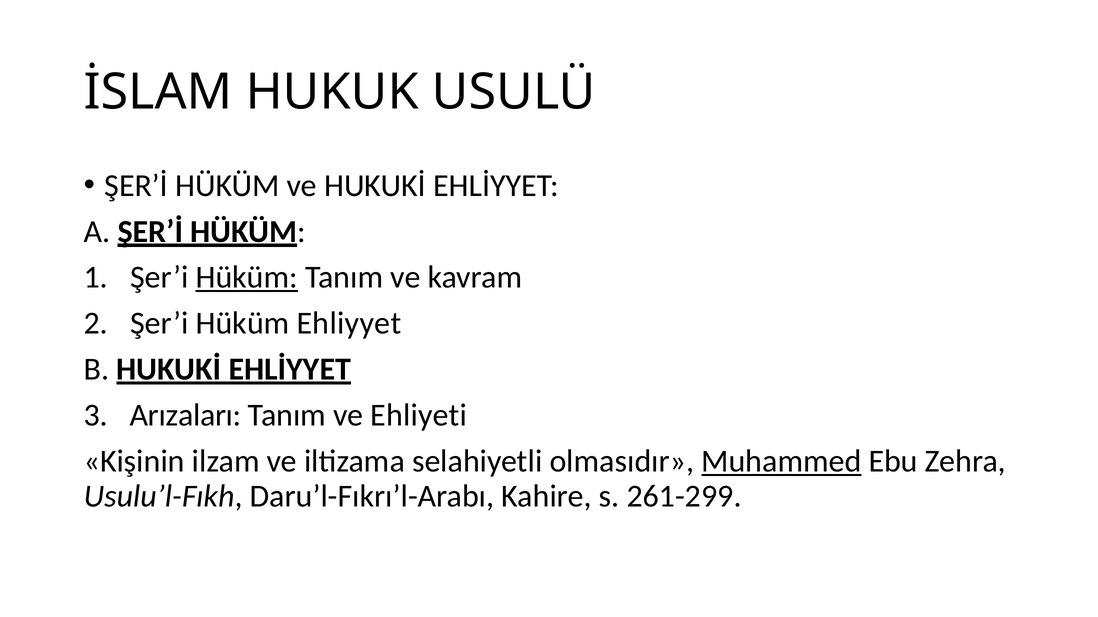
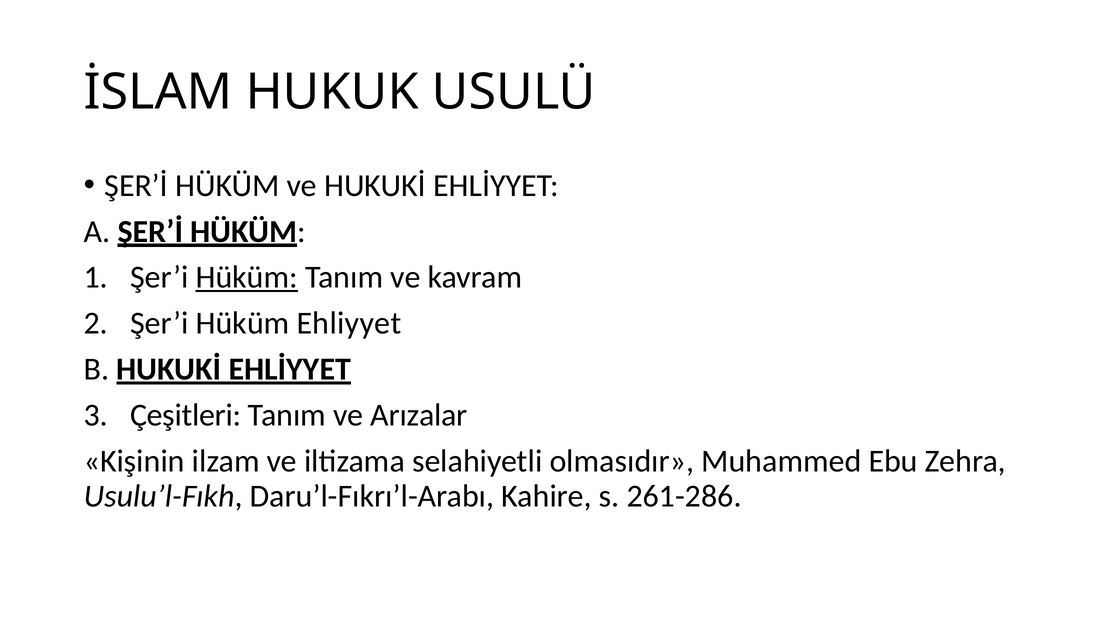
Arızaları: Arızaları -> Çeşitleri
Ehliyeti: Ehliyeti -> Arızalar
Muhammed underline: present -> none
261-299: 261-299 -> 261-286
